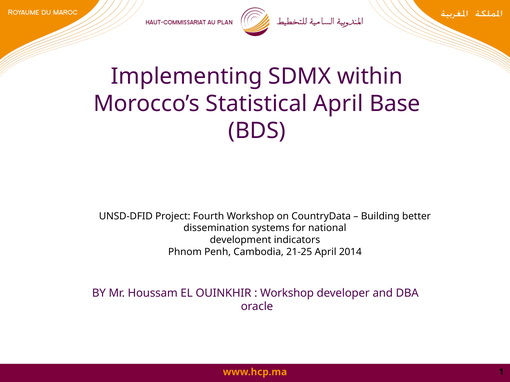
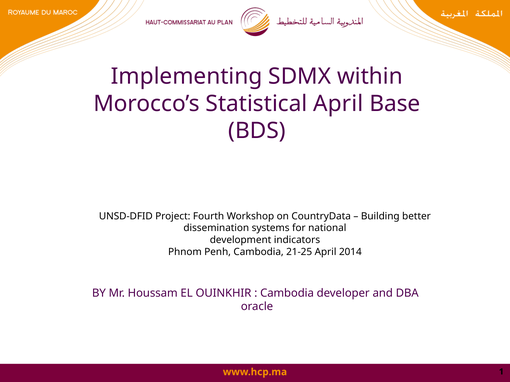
Workshop at (287, 293): Workshop -> Cambodia
